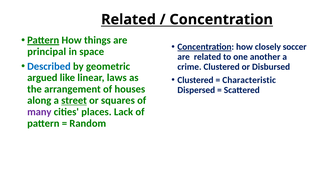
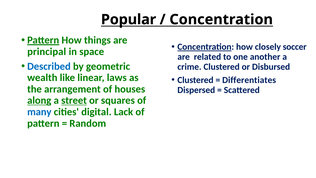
Related at (129, 19): Related -> Popular
argued: argued -> wealth
Characteristic: Characteristic -> Differentiates
along underline: none -> present
many colour: purple -> blue
places: places -> digital
